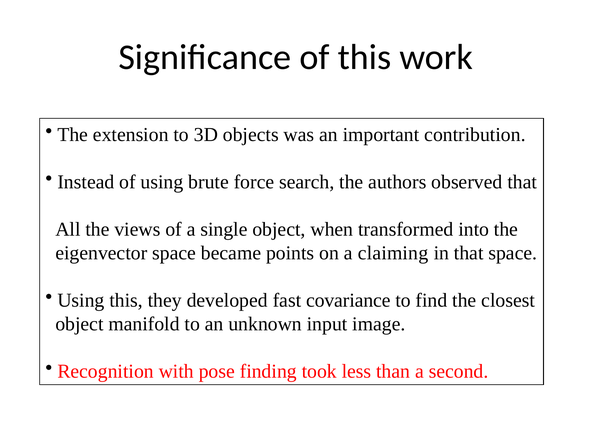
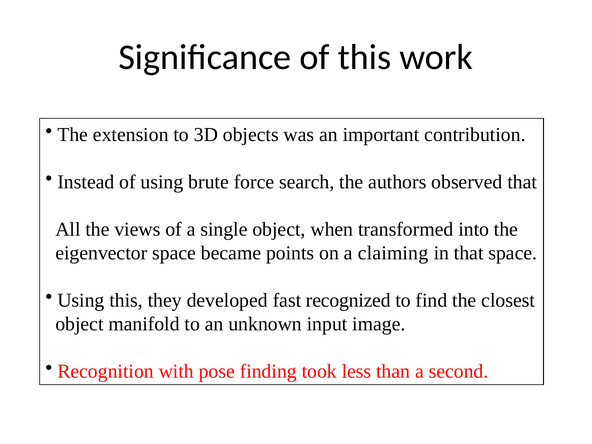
covariance: covariance -> recognized
